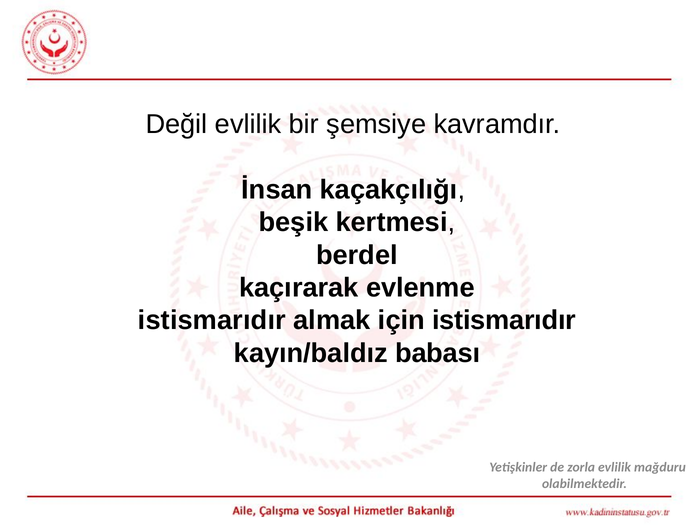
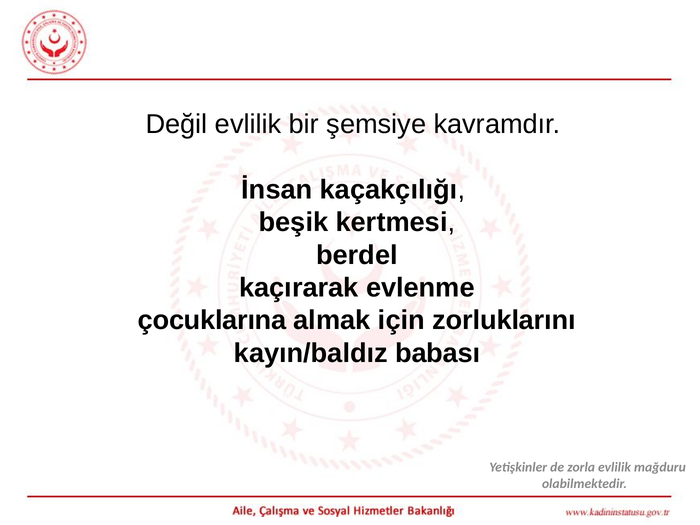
istismarıdır at (212, 320): istismarıdır -> çocuklarına
için istismarıdır: istismarıdır -> zorluklarını
